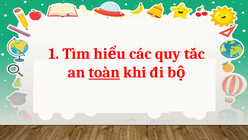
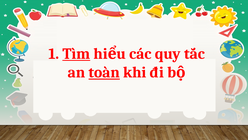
Tìm underline: none -> present
